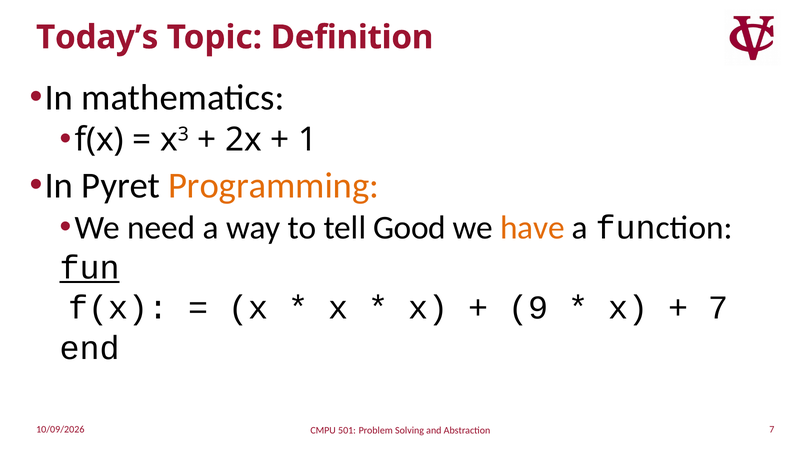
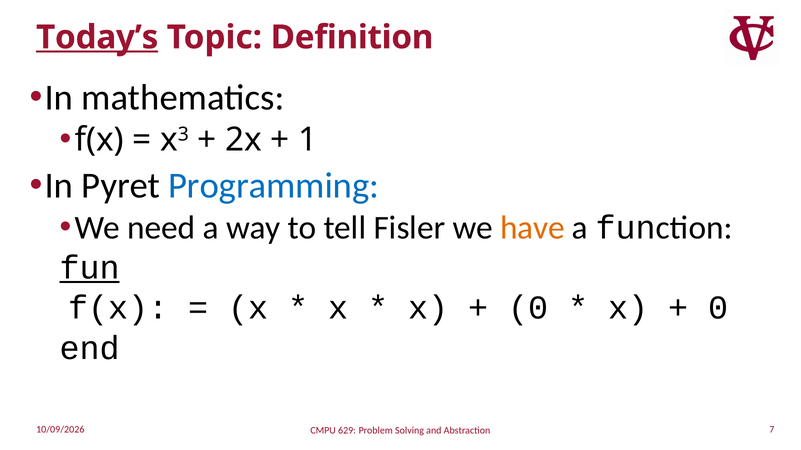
Today’s underline: none -> present
Programming colour: orange -> blue
Good: Good -> Fisler
9 at (528, 308): 9 -> 0
7 at (718, 308): 7 -> 0
501: 501 -> 629
